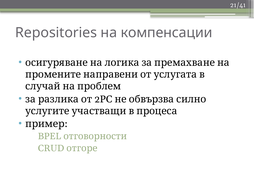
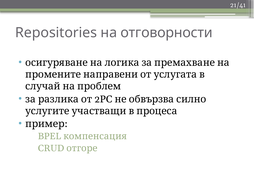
компенсации: компенсации -> отговорности
отговорности: отговорности -> компенсация
